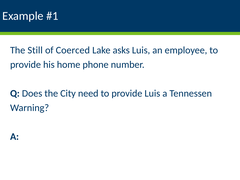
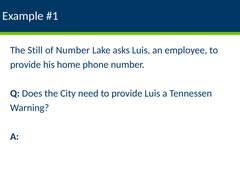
of Coerced: Coerced -> Number
